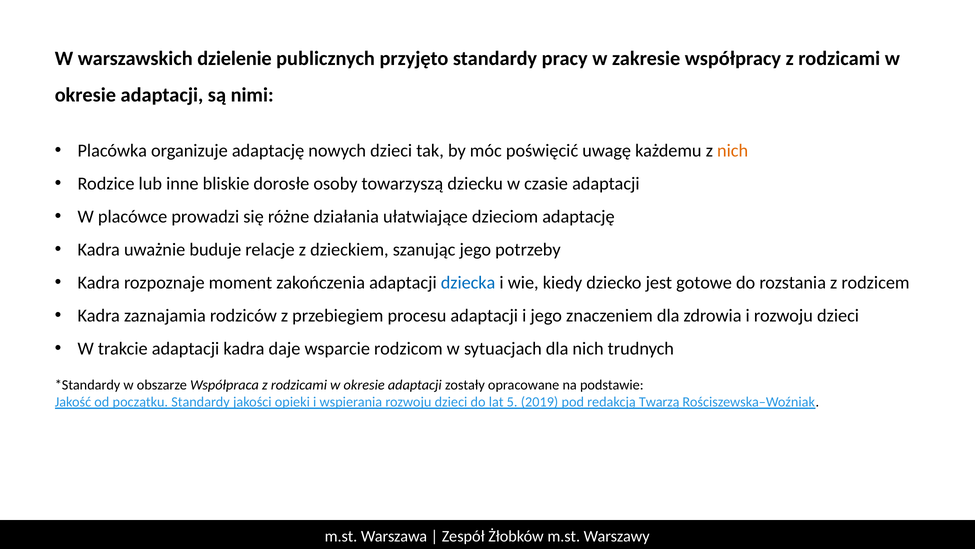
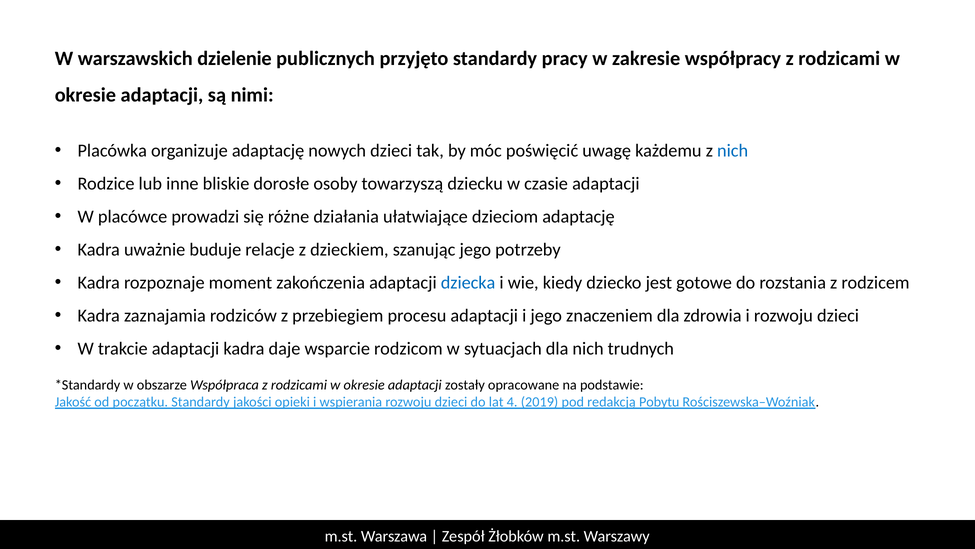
nich at (733, 151) colour: orange -> blue
5: 5 -> 4
Twarzą: Twarzą -> Pobytu
